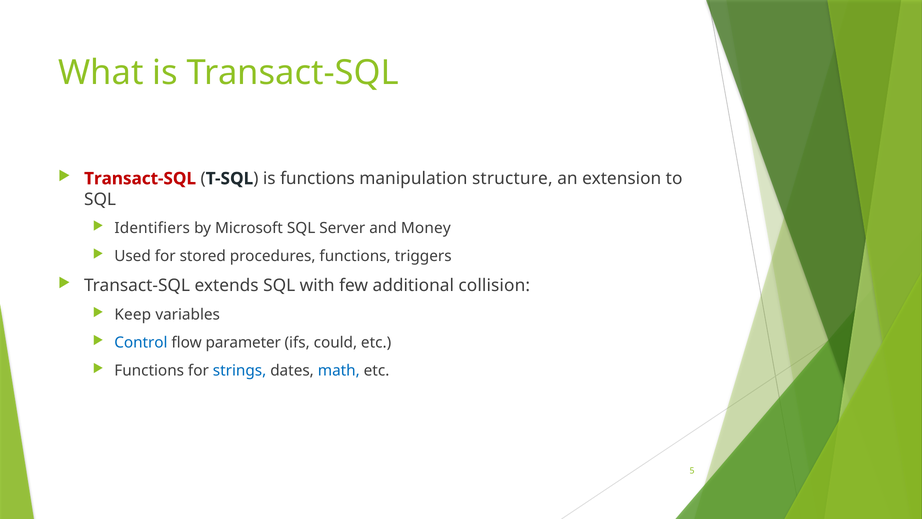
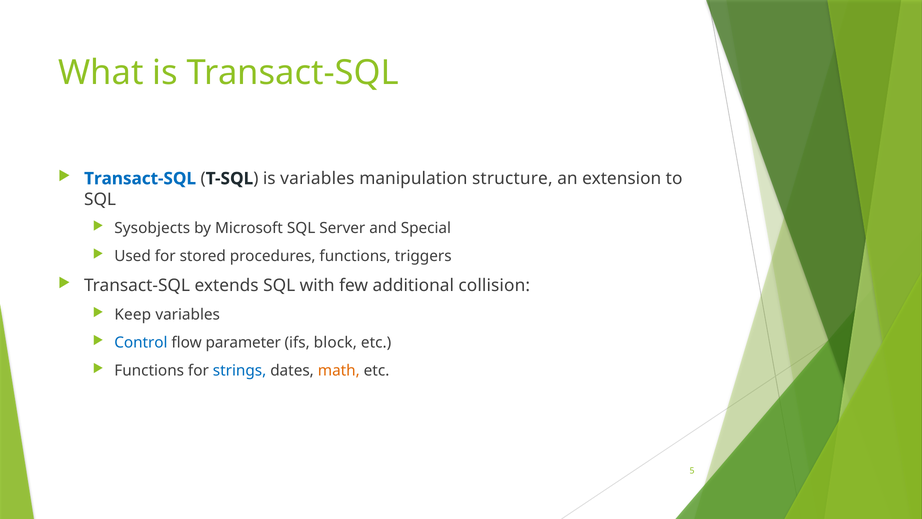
Transact-SQL at (140, 178) colour: red -> blue
is functions: functions -> variables
Identifiers: Identifiers -> Sysobjects
Money: Money -> Special
could: could -> block
math colour: blue -> orange
